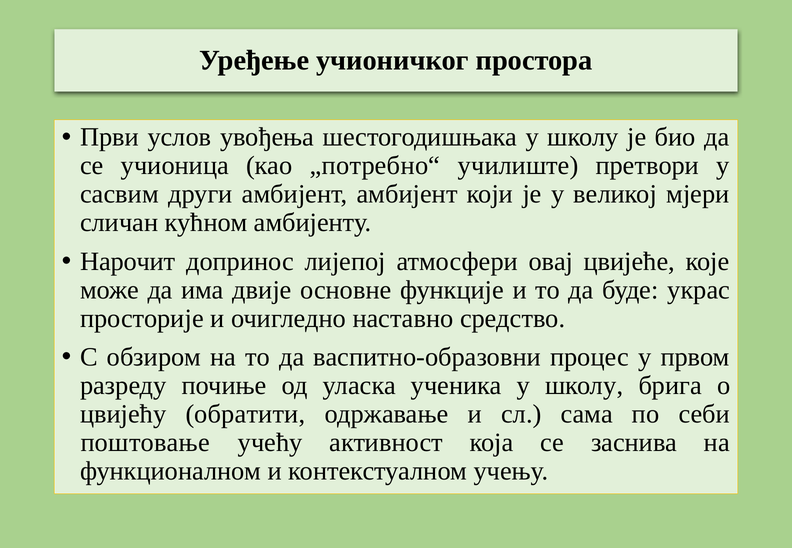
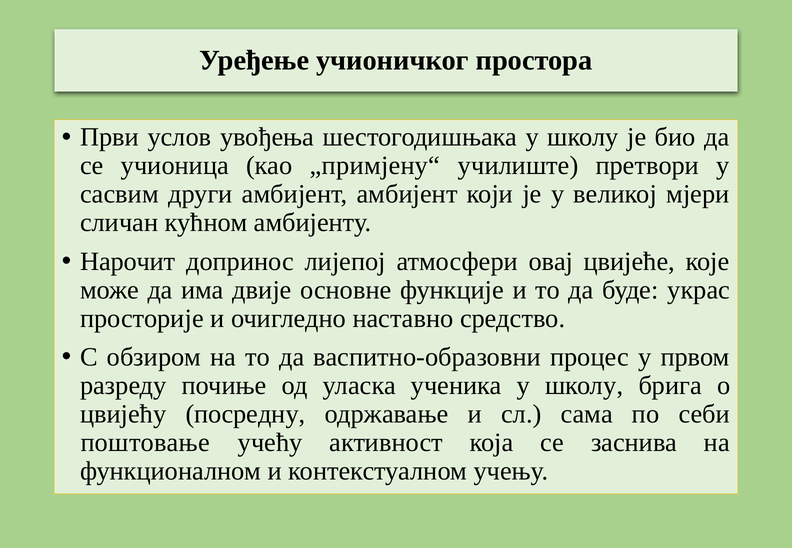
„потребно“: „потребно“ -> „примјену“
обратити: обратити -> посредну
